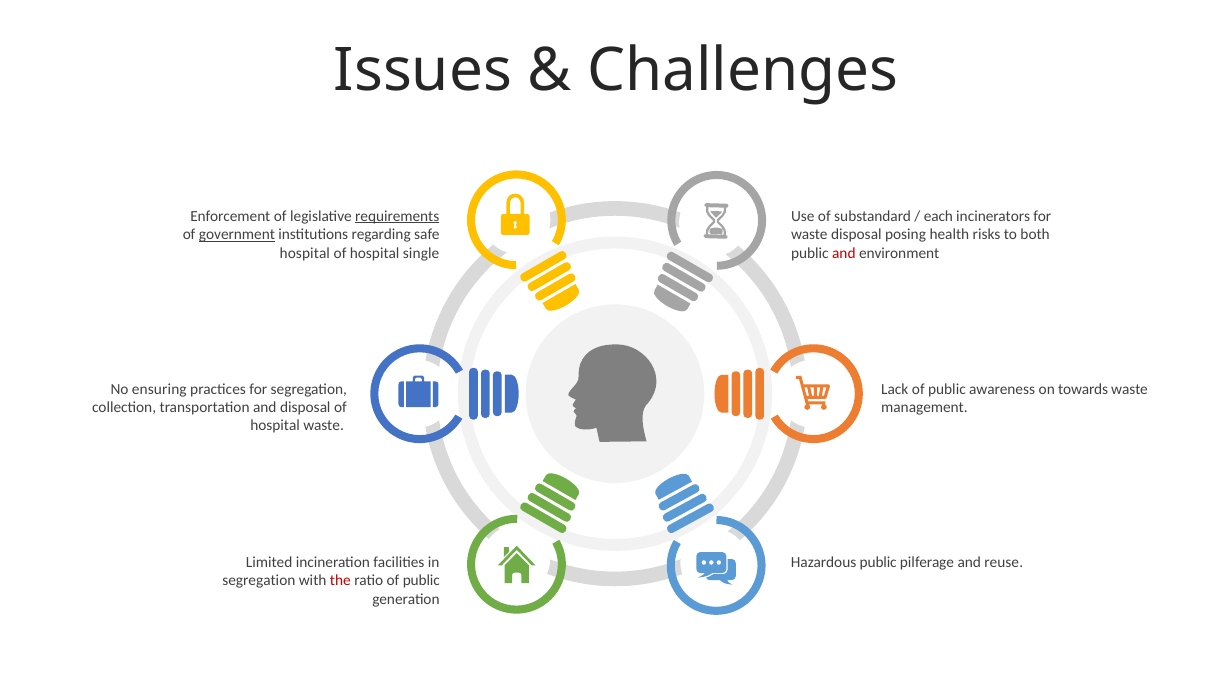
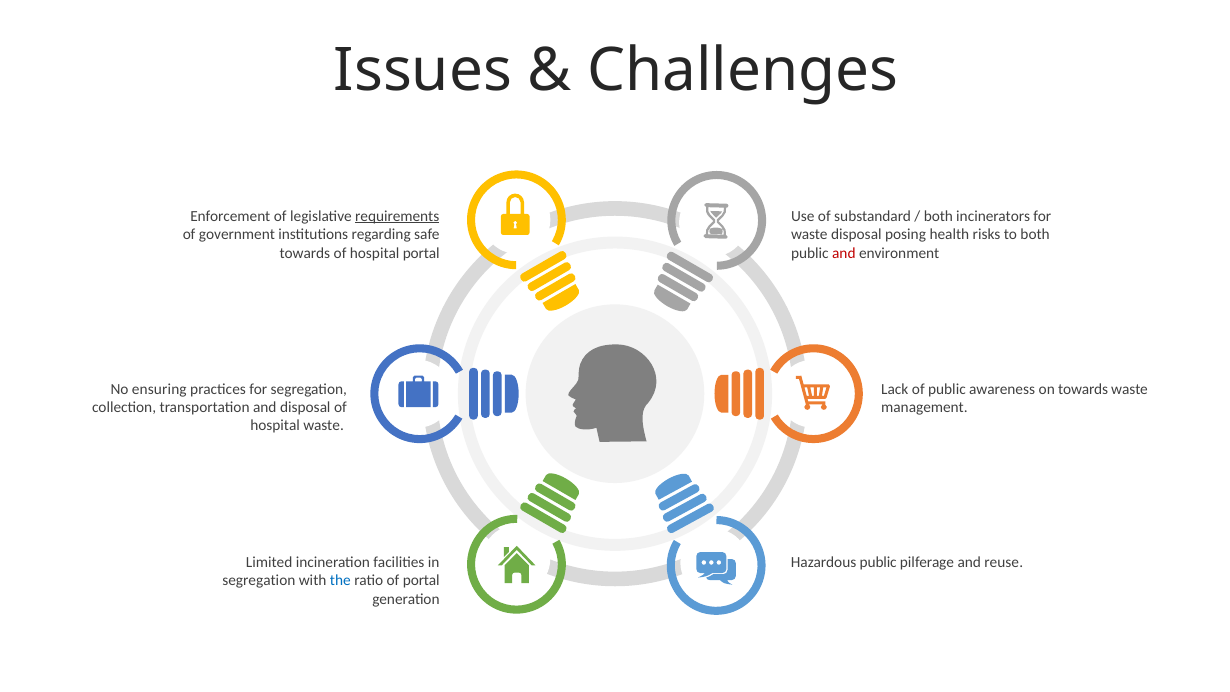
each at (938, 216): each -> both
government underline: present -> none
hospital at (305, 253): hospital -> towards
hospital single: single -> portal
the colour: red -> blue
ratio of public: public -> portal
